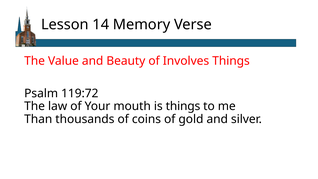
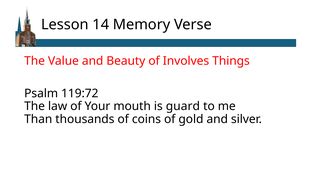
is things: things -> guard
